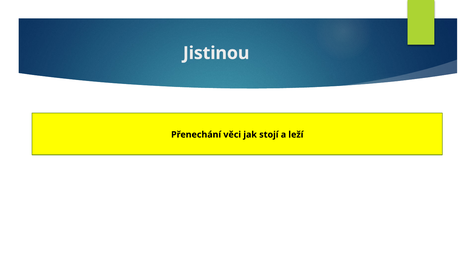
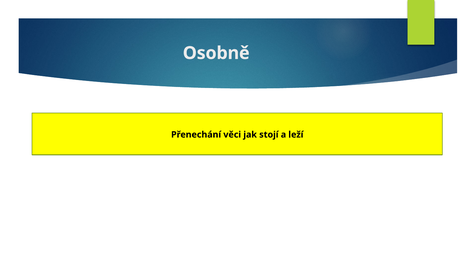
Jistinou: Jistinou -> Osobně
